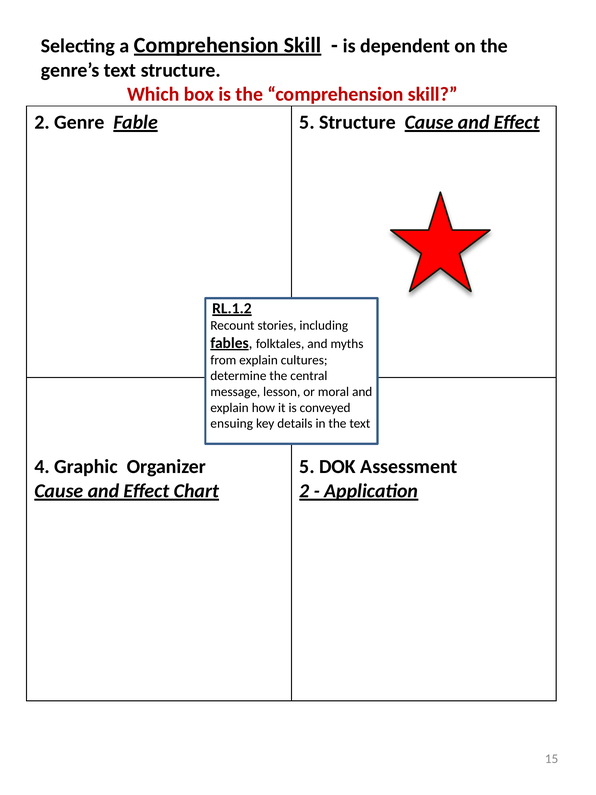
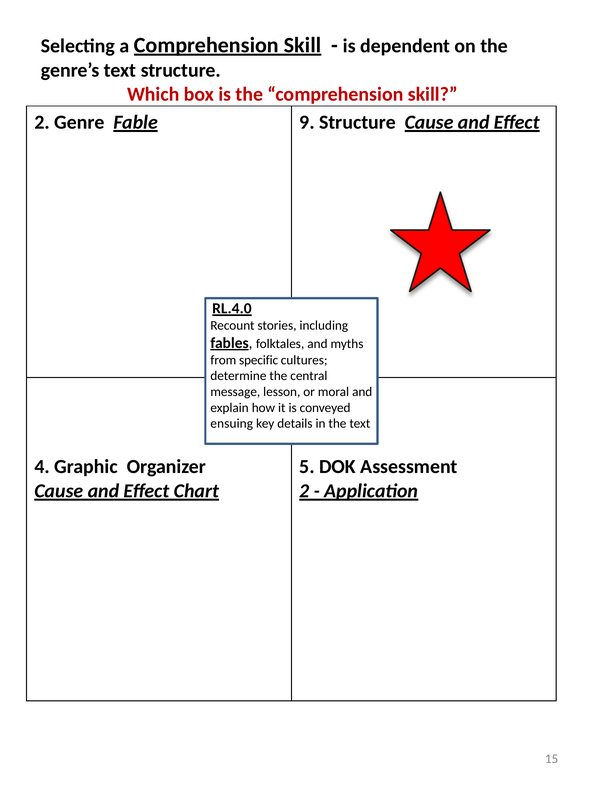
Fable 5: 5 -> 9
RL.1.2: RL.1.2 -> RL.4.0
from explain: explain -> specific
